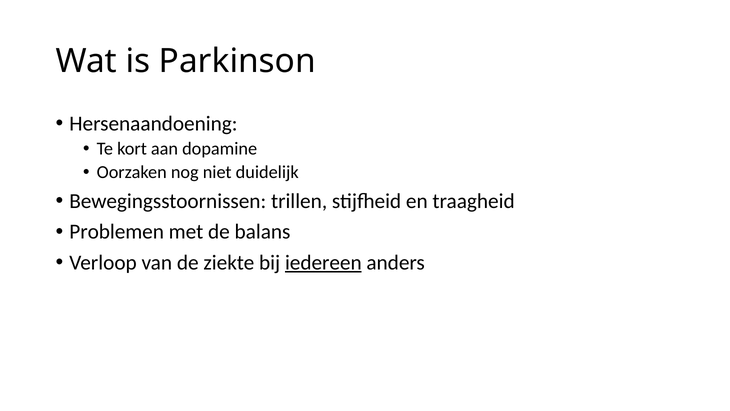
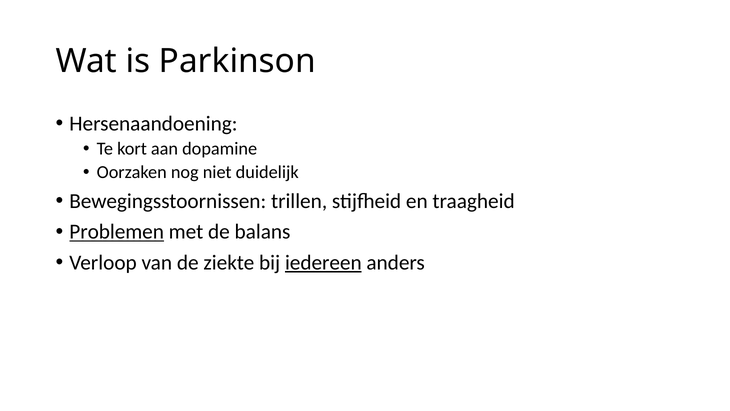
Problemen underline: none -> present
